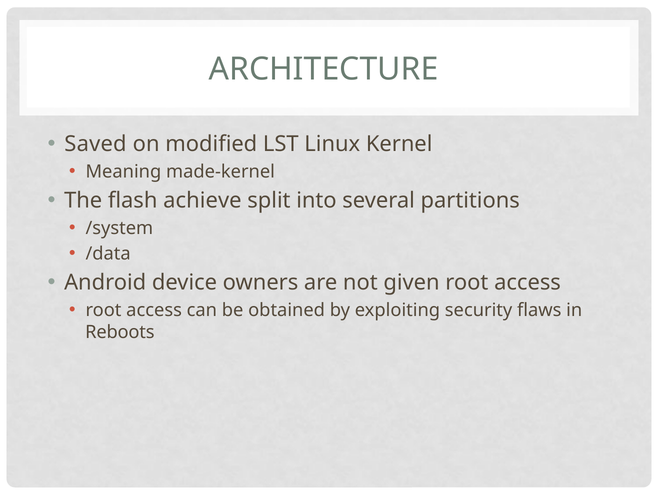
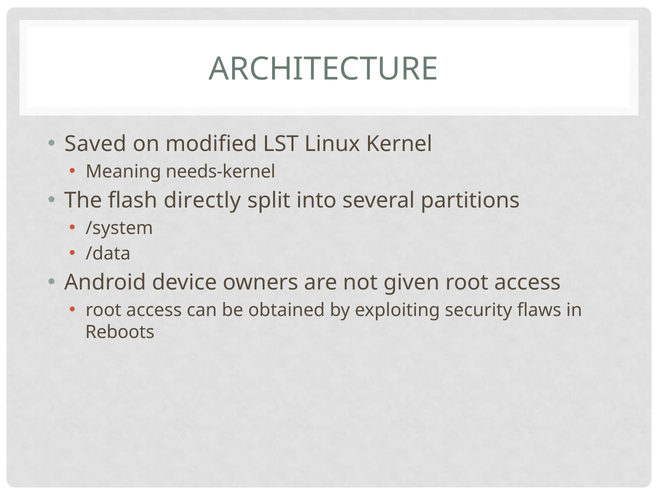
made-kernel: made-kernel -> needs-kernel
achieve: achieve -> directly
